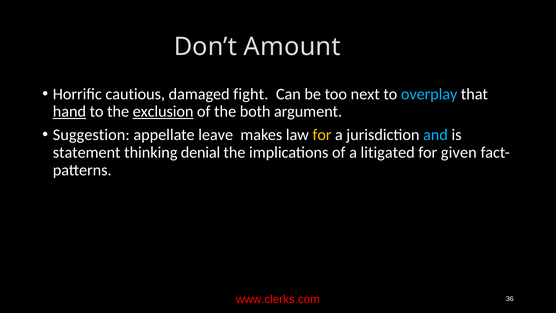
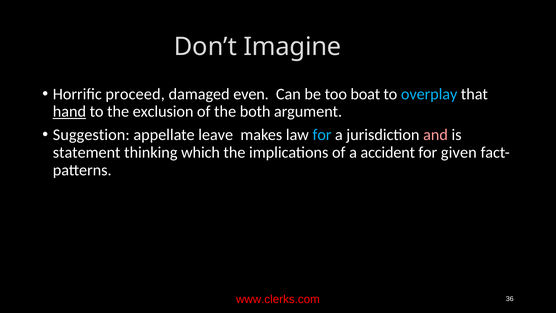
Amount: Amount -> Imagine
cautious: cautious -> proceed
fight: fight -> even
next: next -> boat
exclusion underline: present -> none
for at (322, 135) colour: yellow -> light blue
and colour: light blue -> pink
denial: denial -> which
litigated: litigated -> accident
